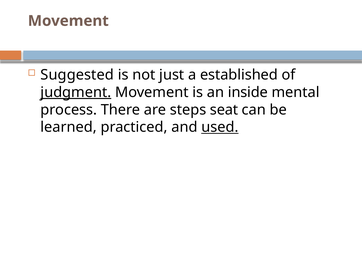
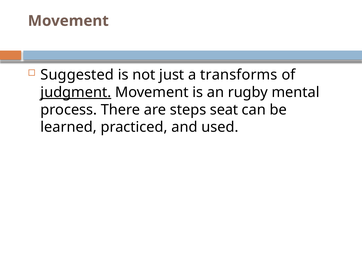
established: established -> transforms
inside: inside -> rugby
used underline: present -> none
